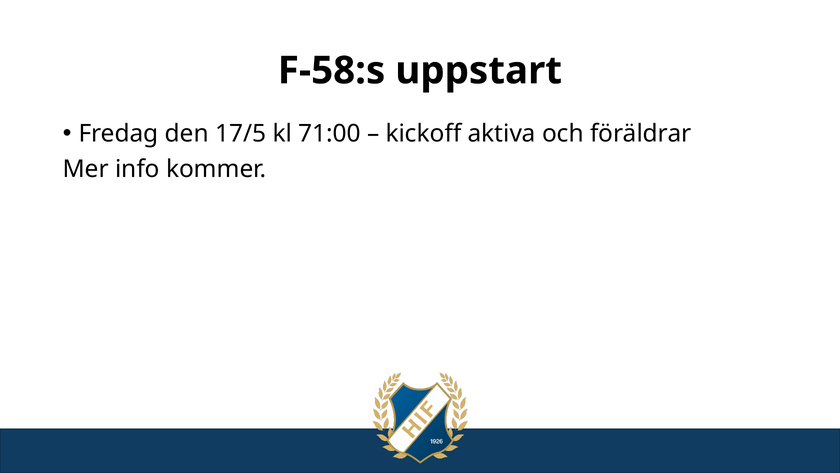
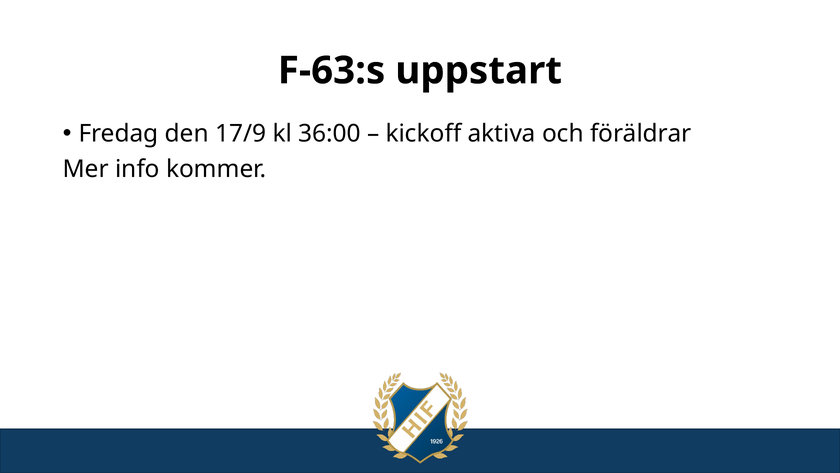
F-58:s: F-58:s -> F-63:s
17/5: 17/5 -> 17/9
71:00: 71:00 -> 36:00
